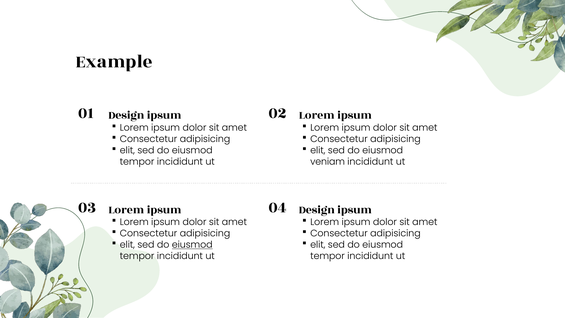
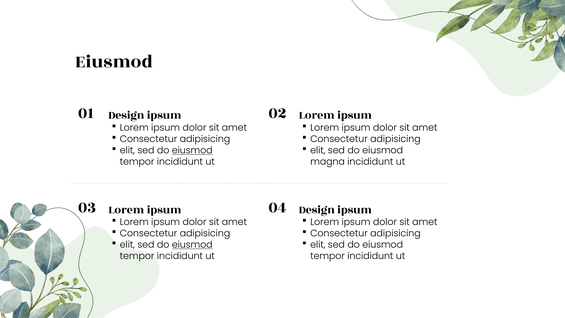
Example at (114, 61): Example -> Eiusmod
eiusmod at (192, 150) underline: none -> present
veniam: veniam -> magna
